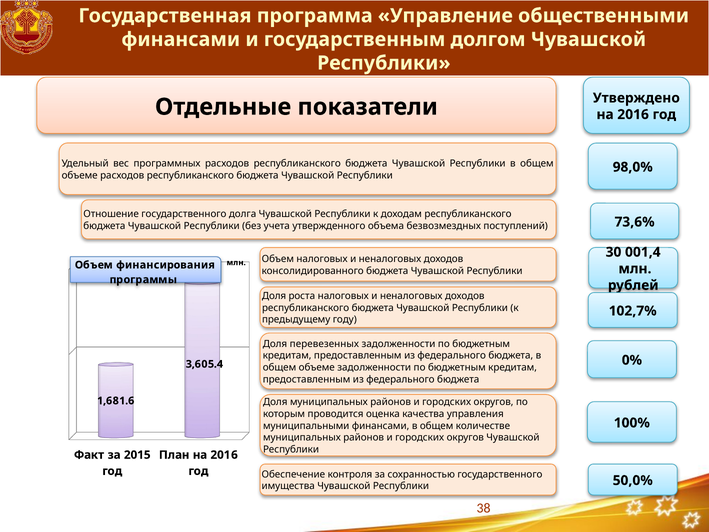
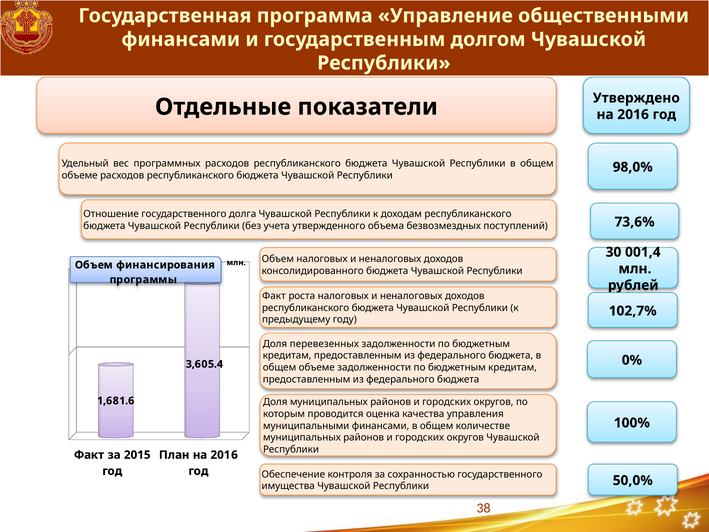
Доля at (274, 296): Доля -> Факт
